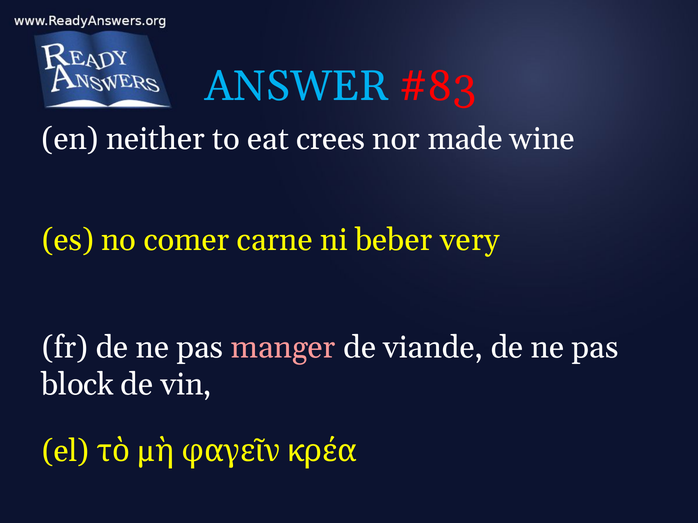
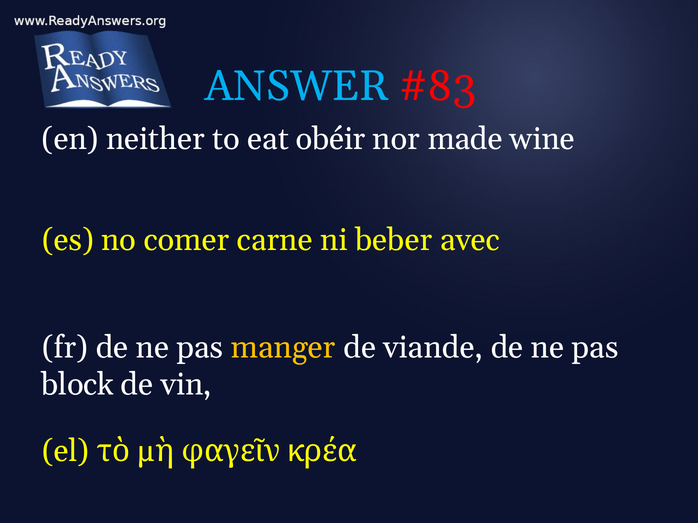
crees: crees -> obéir
very: very -> avec
manger colour: pink -> yellow
